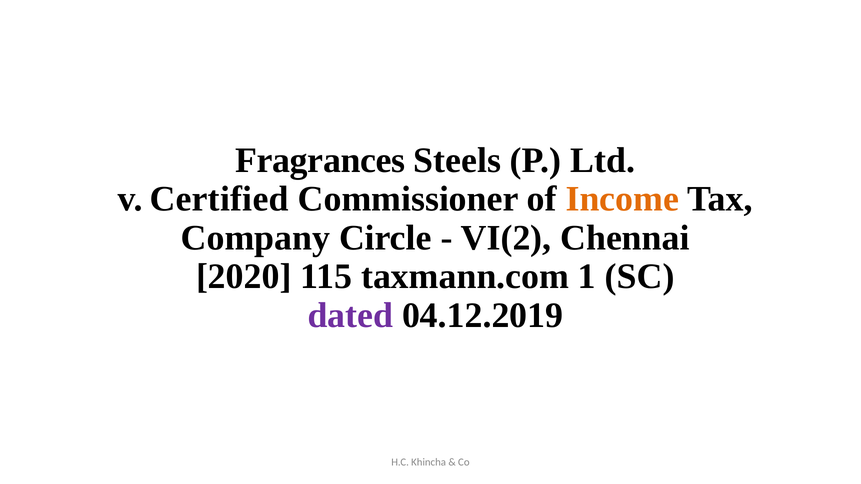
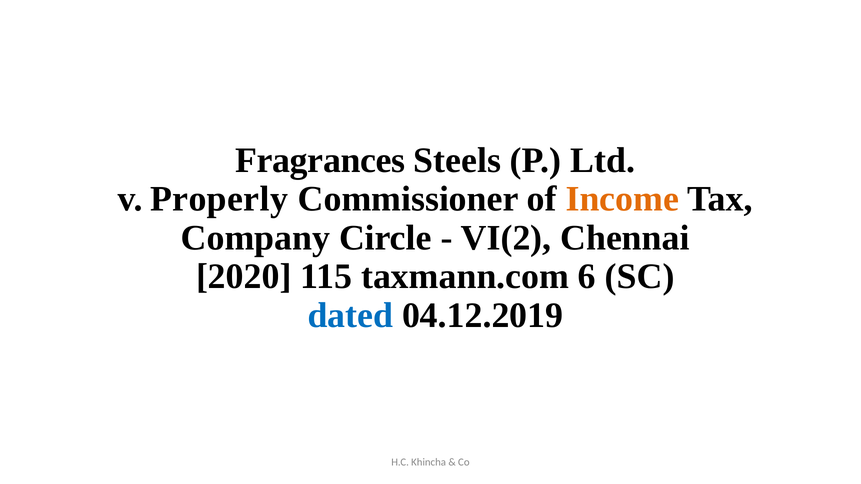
Certified: Certified -> Properly
1: 1 -> 6
dated colour: purple -> blue
